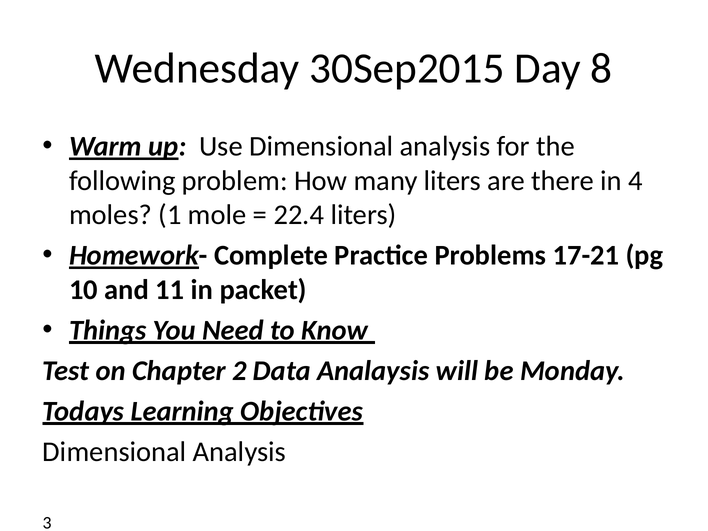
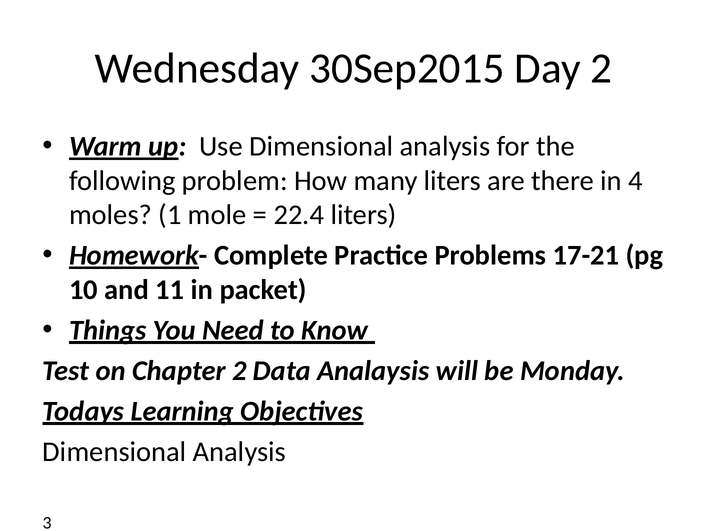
Day 8: 8 -> 2
